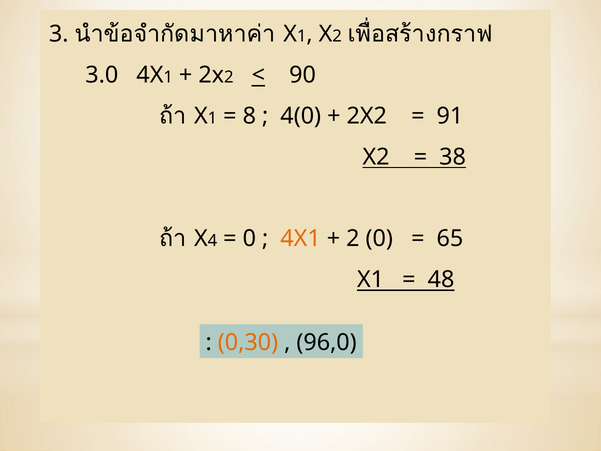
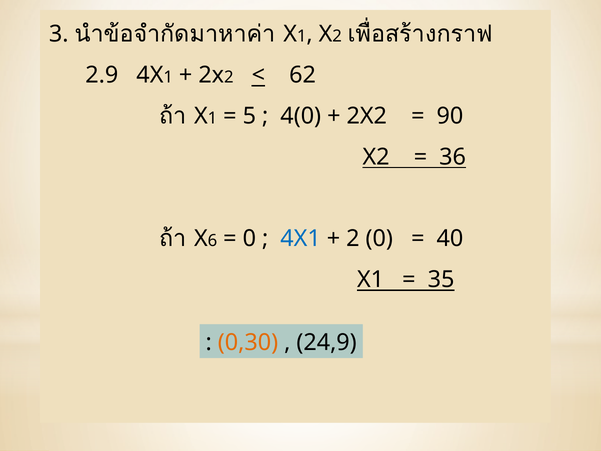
3.0: 3.0 -> 2.9
90: 90 -> 62
8: 8 -> 5
91: 91 -> 90
38: 38 -> 36
4: 4 -> 6
4X1 colour: orange -> blue
65: 65 -> 40
48: 48 -> 35
96,0: 96,0 -> 24,9
